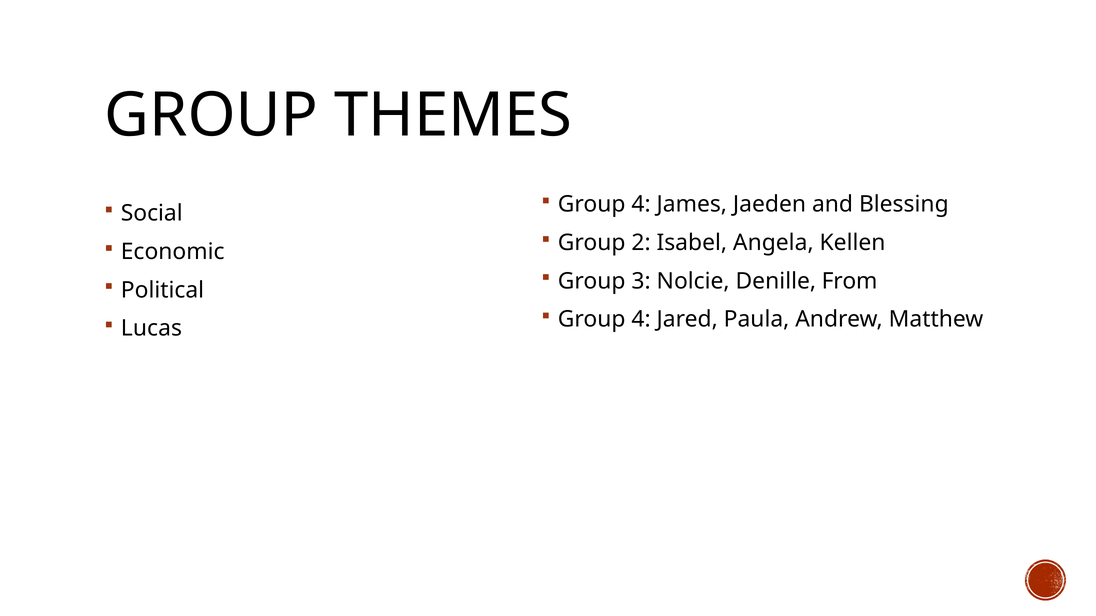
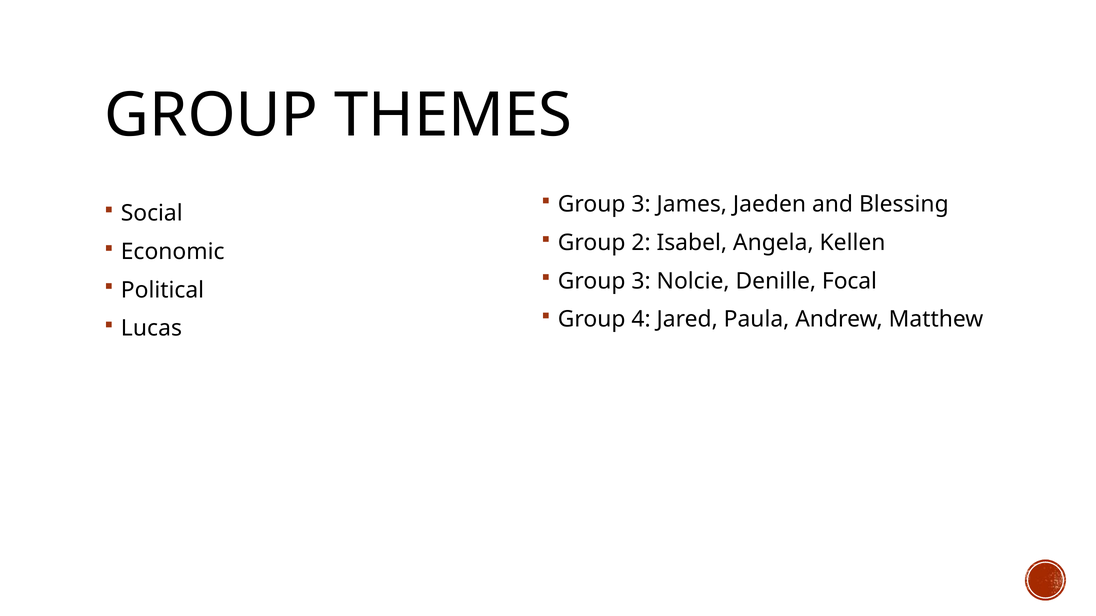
4 at (641, 205): 4 -> 3
From: From -> Focal
